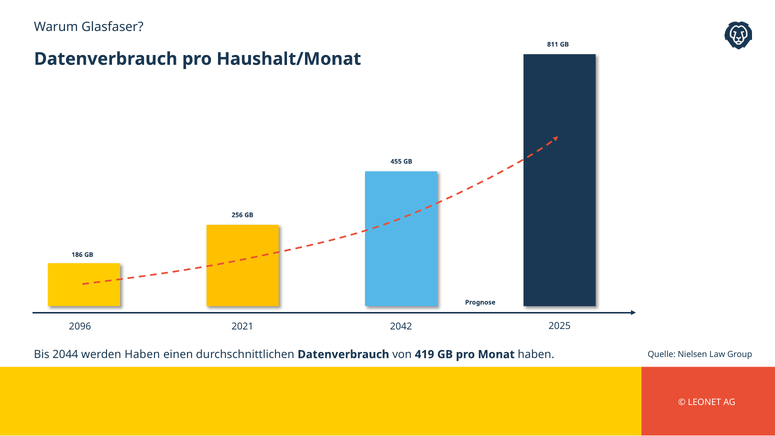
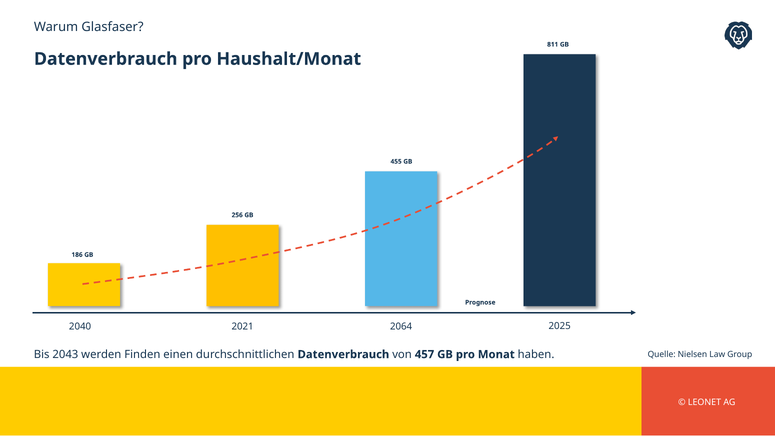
2096: 2096 -> 2040
2042: 2042 -> 2064
2044: 2044 -> 2043
werden Haben: Haben -> Finden
419: 419 -> 457
